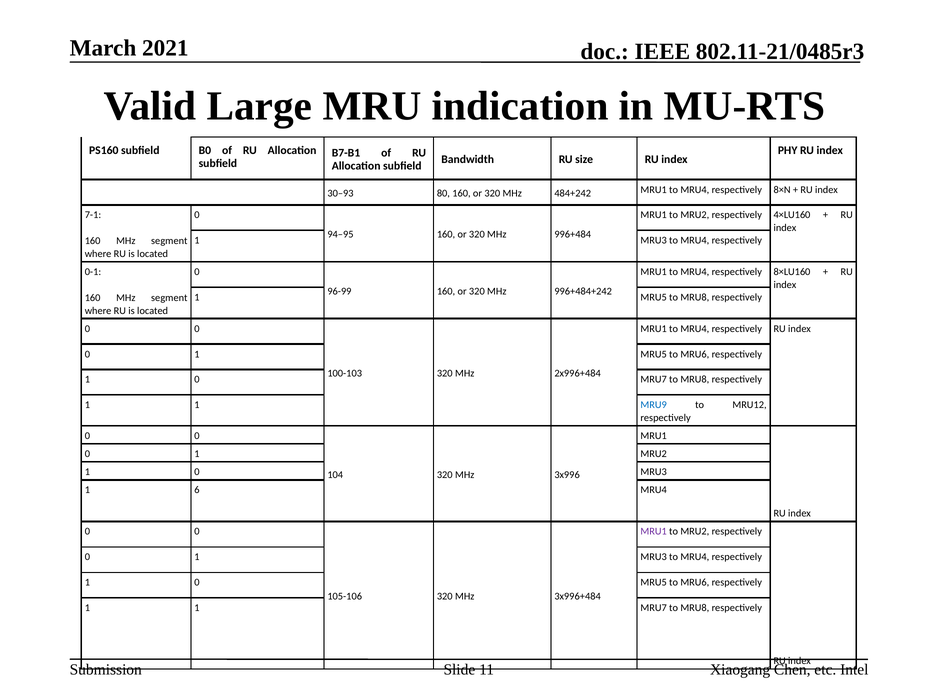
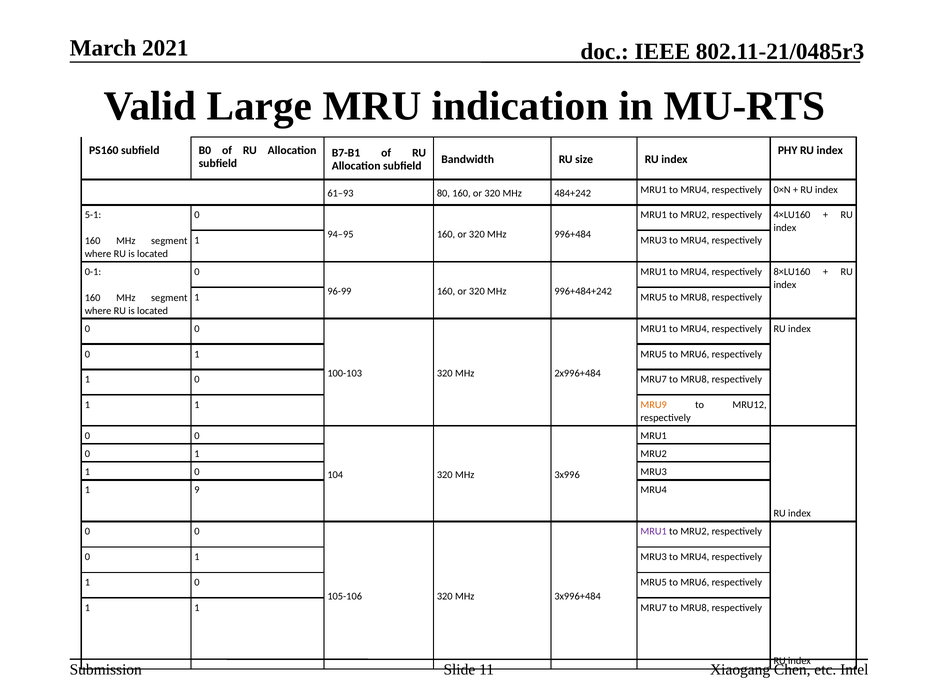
30–93: 30–93 -> 61–93
8×N: 8×N -> 0×N
7-1: 7-1 -> 5-1
MRU9 colour: blue -> orange
6: 6 -> 9
